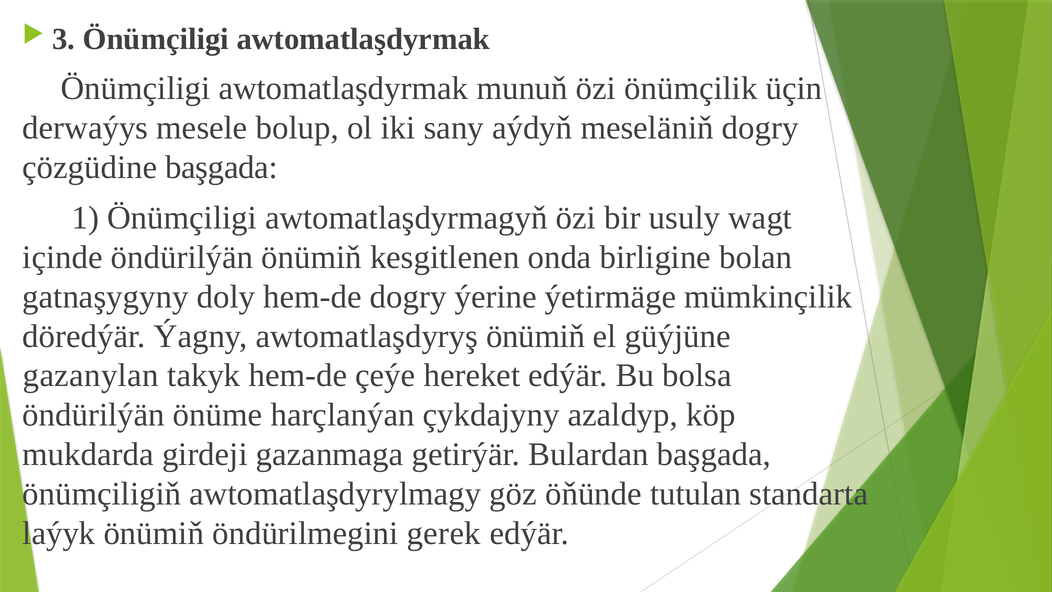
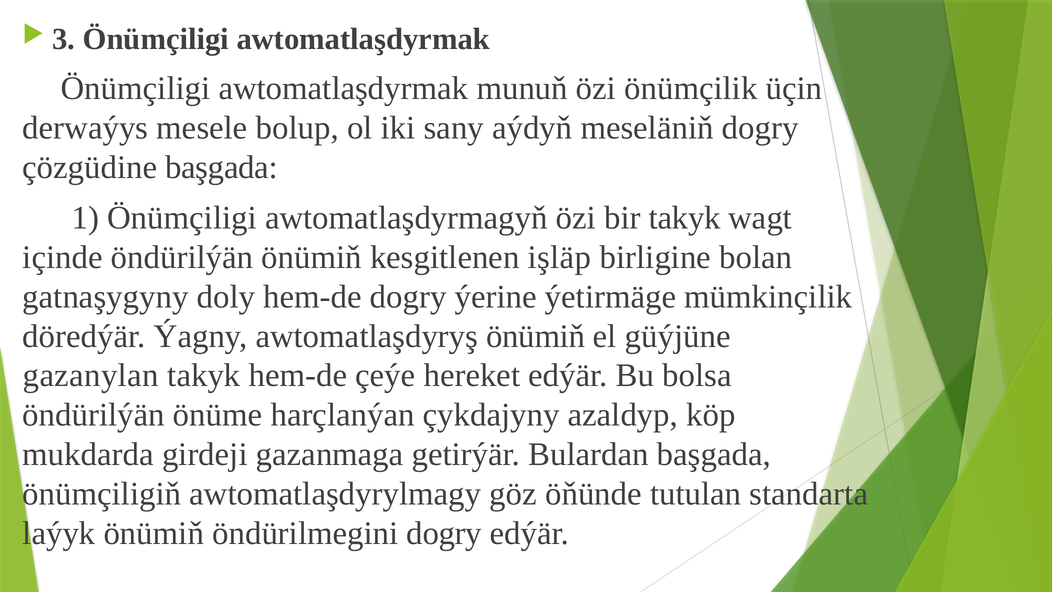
bir usuly: usuly -> takyk
onda: onda -> işläp
öndürilmegini gerek: gerek -> dogry
